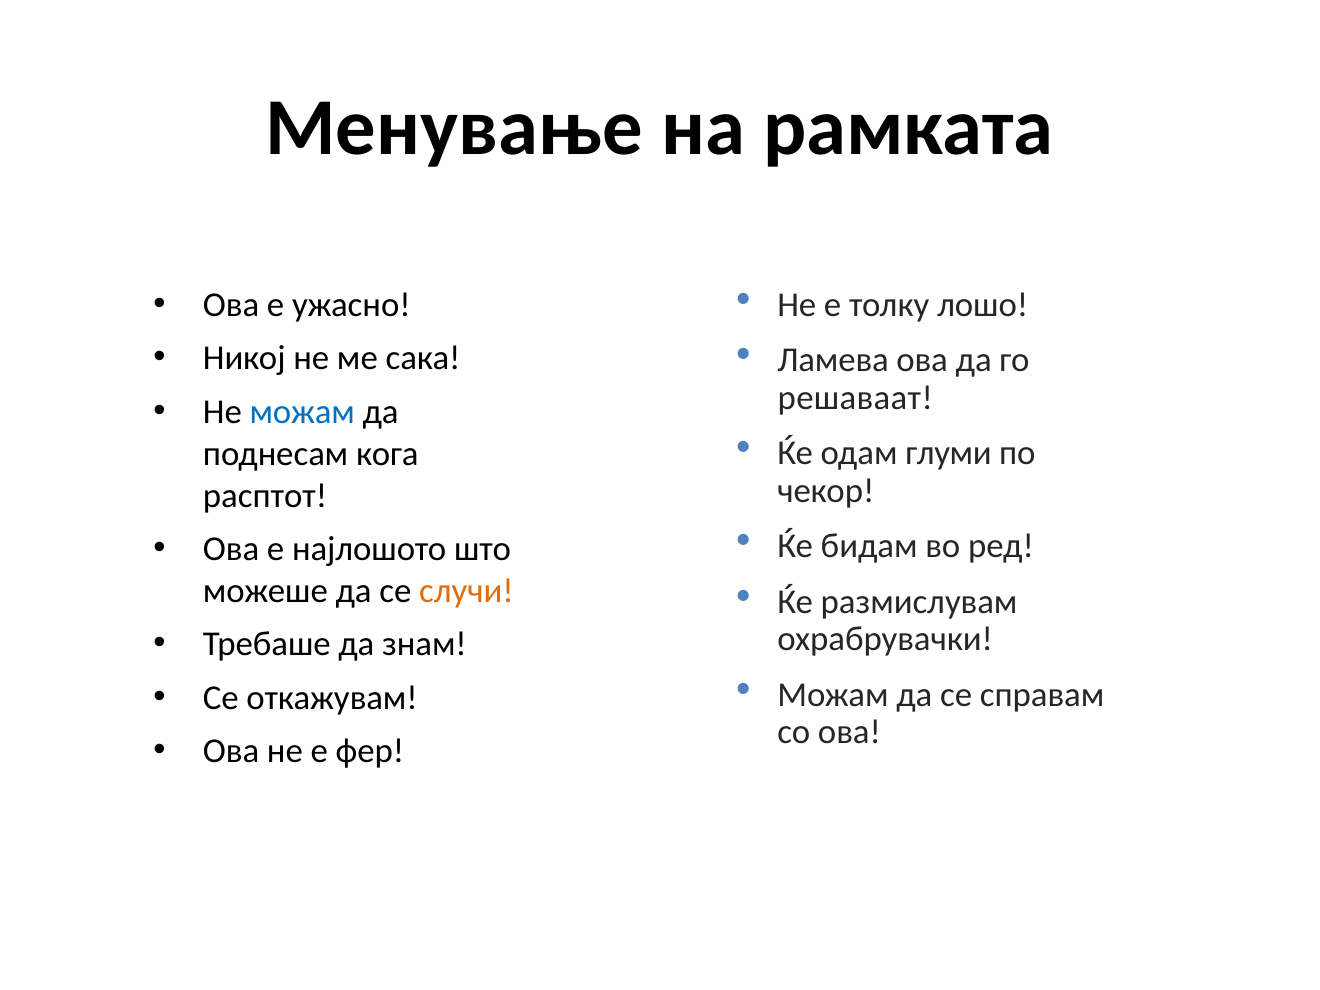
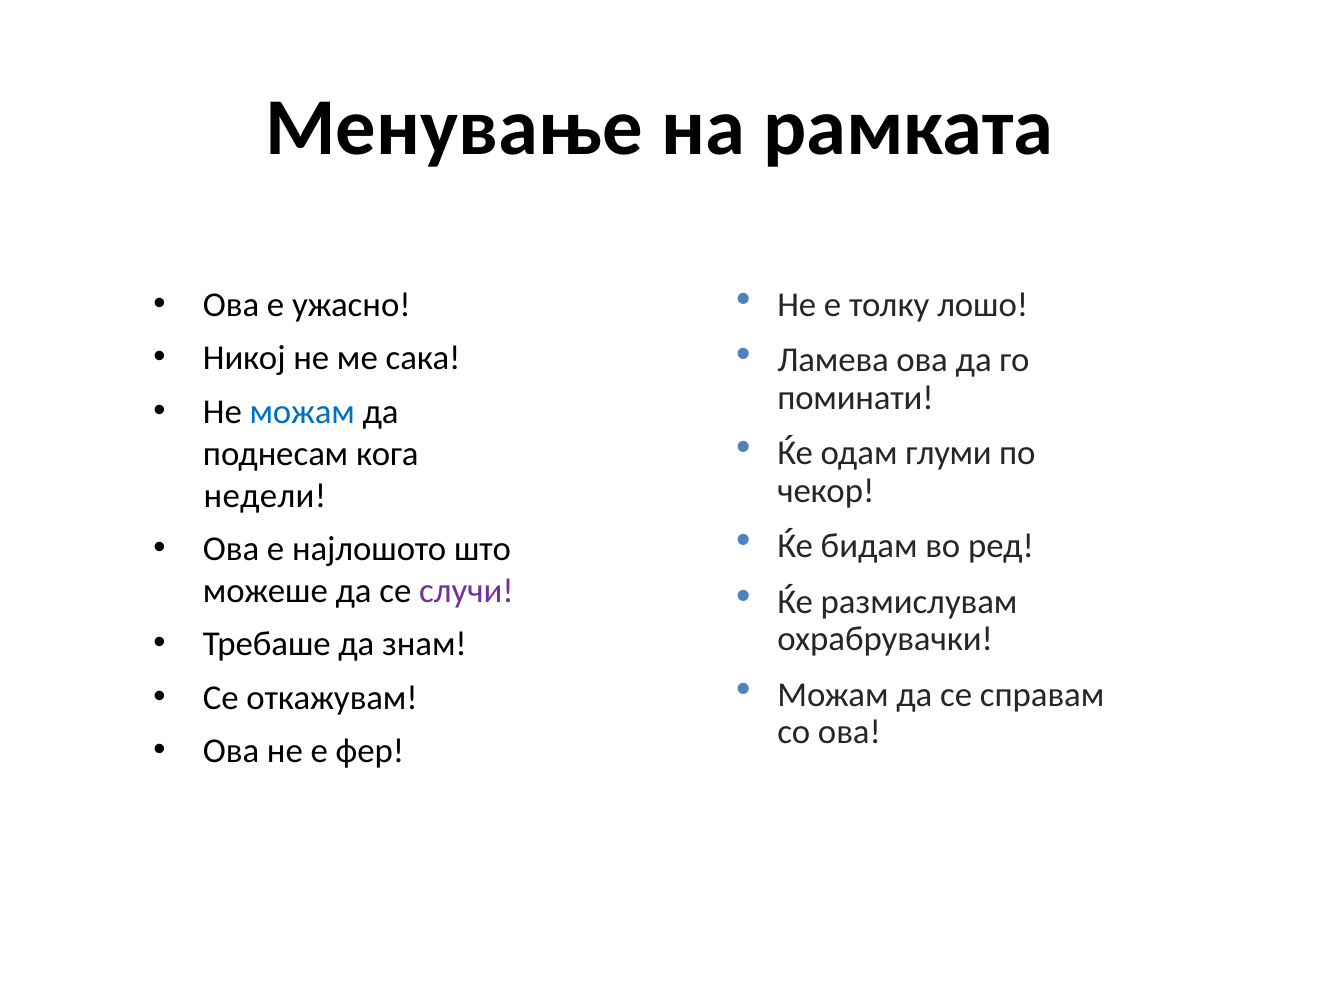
решаваат: решаваат -> поминати
расптот: расптот -> недели
случи colour: orange -> purple
